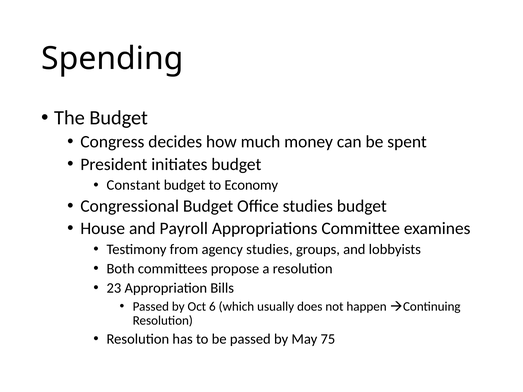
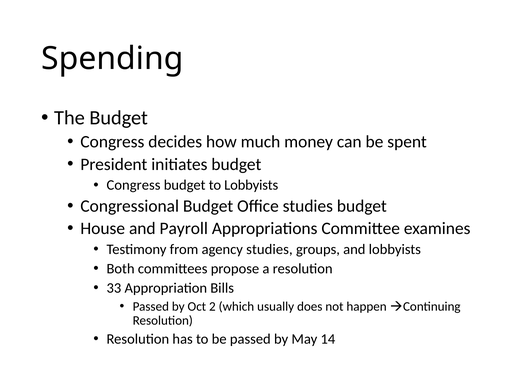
Constant at (133, 185): Constant -> Congress
to Economy: Economy -> Lobbyists
23: 23 -> 33
6: 6 -> 2
75: 75 -> 14
